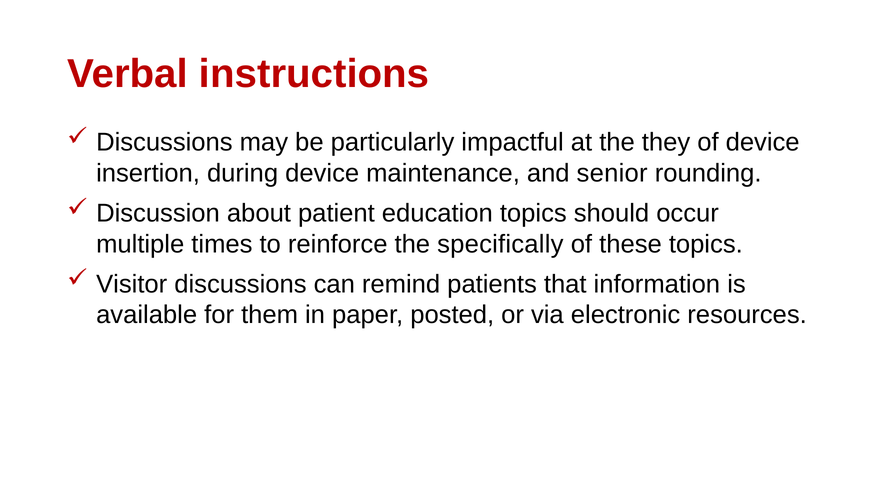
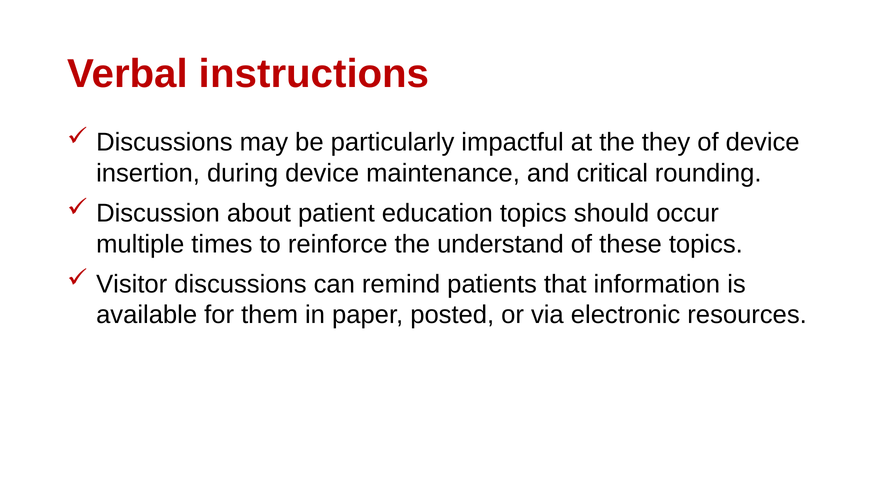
senior: senior -> critical
specifically: specifically -> understand
